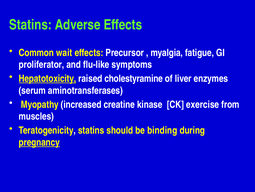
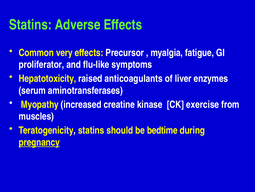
wait: wait -> very
Hepatotoxicity underline: present -> none
cholestyramine: cholestyramine -> anticoagulants
binding: binding -> bedtime
